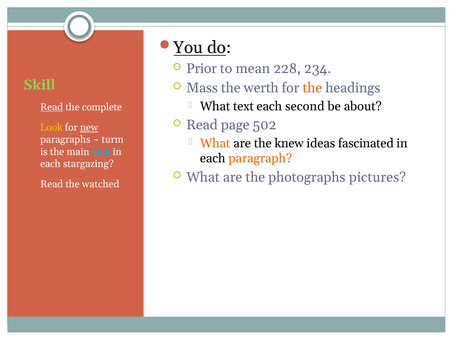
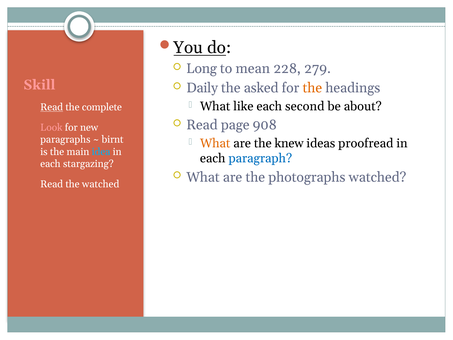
Prior: Prior -> Long
234: 234 -> 279
Skill colour: light green -> pink
Mass: Mass -> Daily
werth: werth -> asked
text: text -> like
502: 502 -> 908
Look colour: yellow -> pink
new underline: present -> none
turm: turm -> birnt
fascinated: fascinated -> proofread
paragraph colour: orange -> blue
photographs pictures: pictures -> watched
